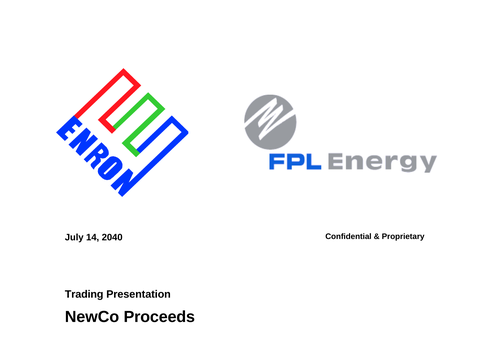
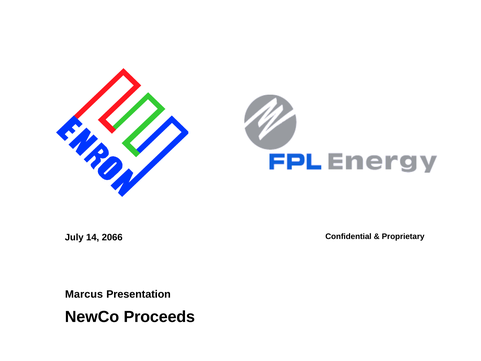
2040: 2040 -> 2066
Trading: Trading -> Marcus
